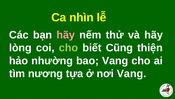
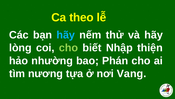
nhìn: nhìn -> theo
hãy at (66, 35) colour: pink -> light blue
Cũng: Cũng -> Nhập
bao Vang: Vang -> Phán
